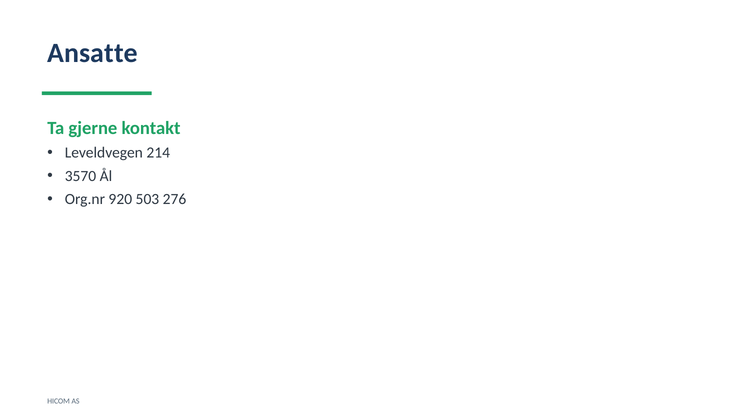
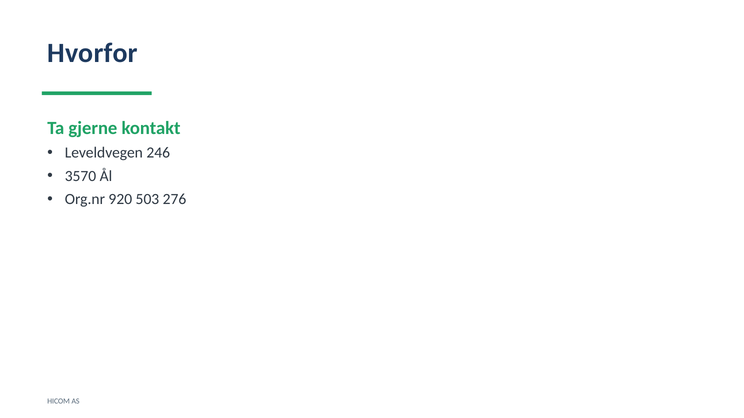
Ansatte: Ansatte -> Hvorfor
214: 214 -> 246
